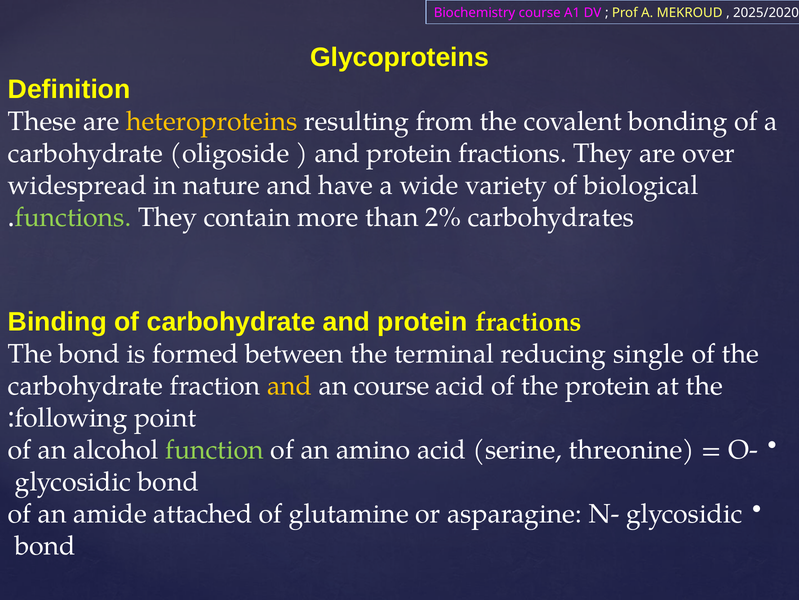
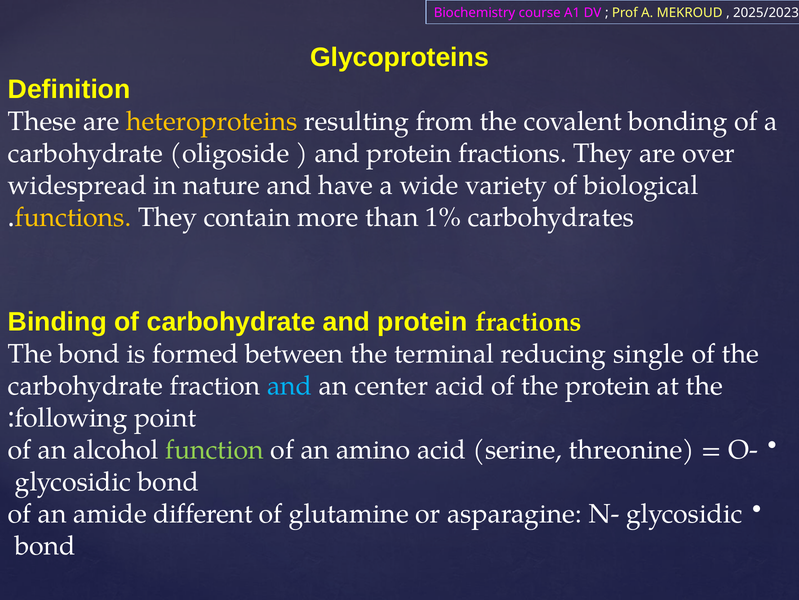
2025/2020: 2025/2020 -> 2025/2023
functions colour: light green -> yellow
2%: 2% -> 1%
and at (290, 385) colour: yellow -> light blue
an course: course -> center
attached: attached -> different
